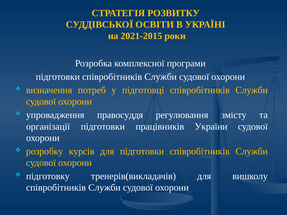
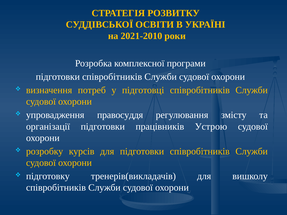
2021-2015: 2021-2015 -> 2021-2010
України: України -> Устрою
